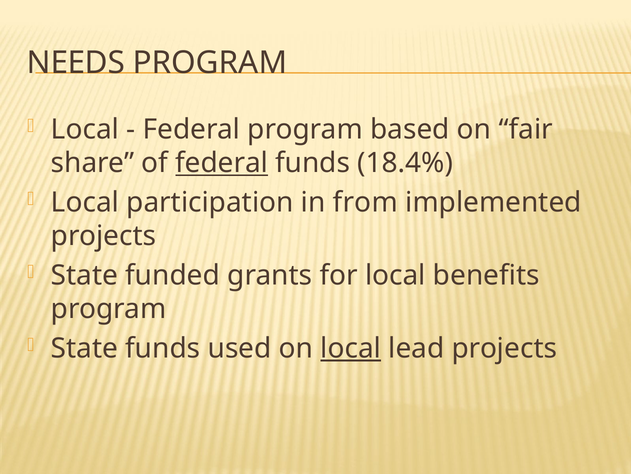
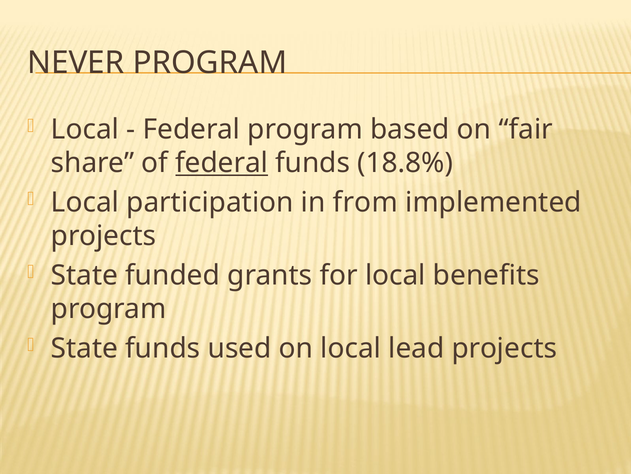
NEEDS: NEEDS -> NEVER
18.4%: 18.4% -> 18.8%
local at (351, 348) underline: present -> none
